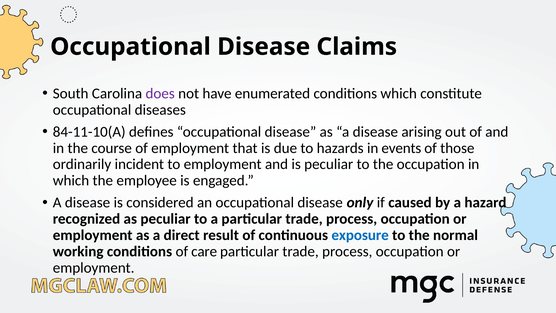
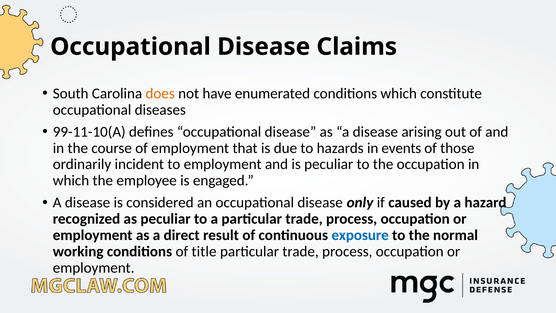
does colour: purple -> orange
84-11-10(A: 84-11-10(A -> 99-11-10(A
care: care -> title
